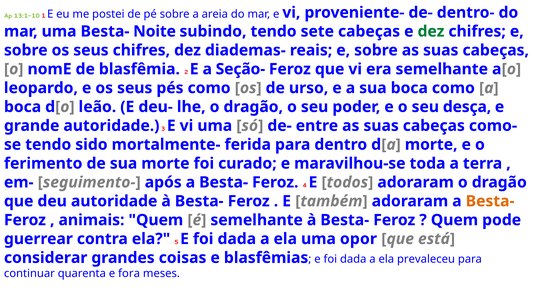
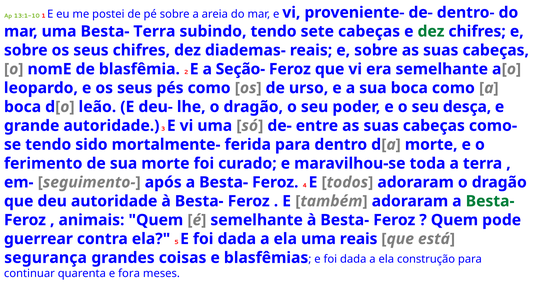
Besta- Noite: Noite -> Terra
Besta- at (490, 201) colour: orange -> green
uma opor: opor -> reais
considerar: considerar -> segurança
prevaleceu: prevaleceu -> construção
